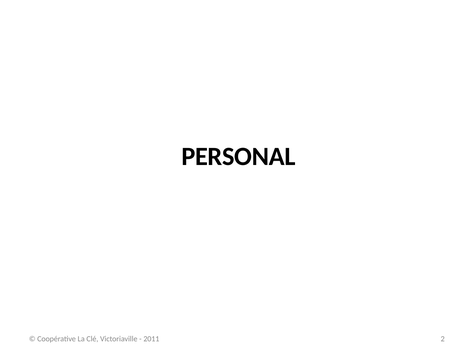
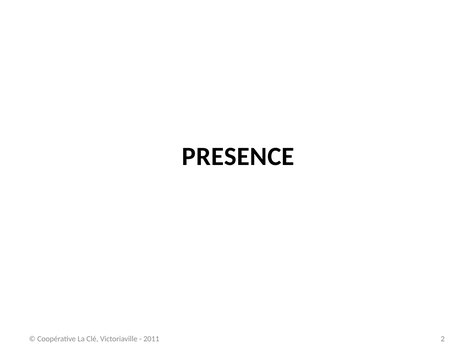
PERSONAL: PERSONAL -> PRESENCE
